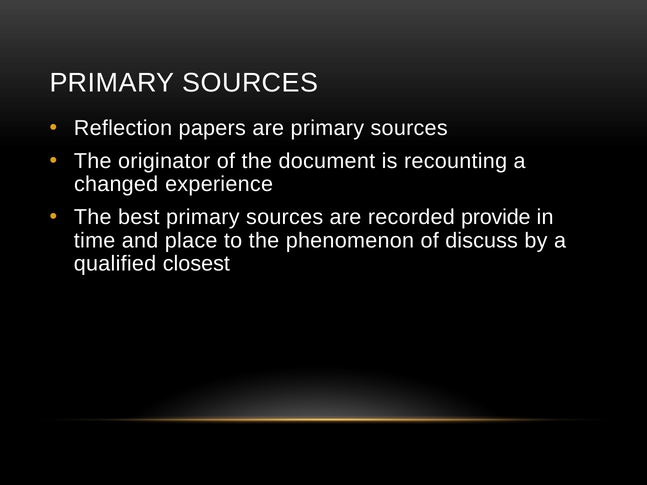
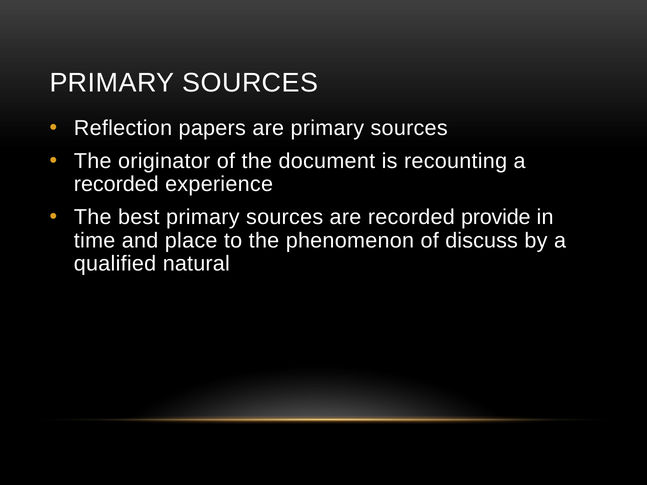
changed at (116, 184): changed -> recorded
closest: closest -> natural
